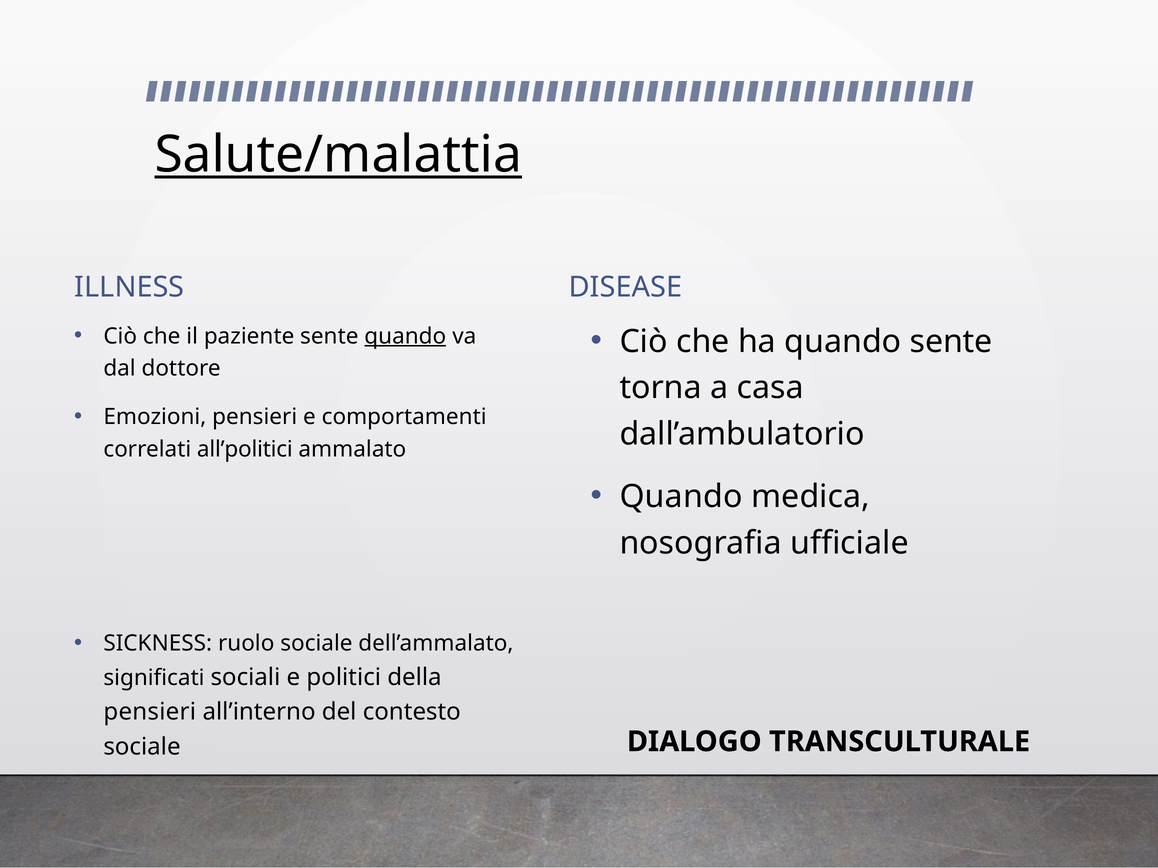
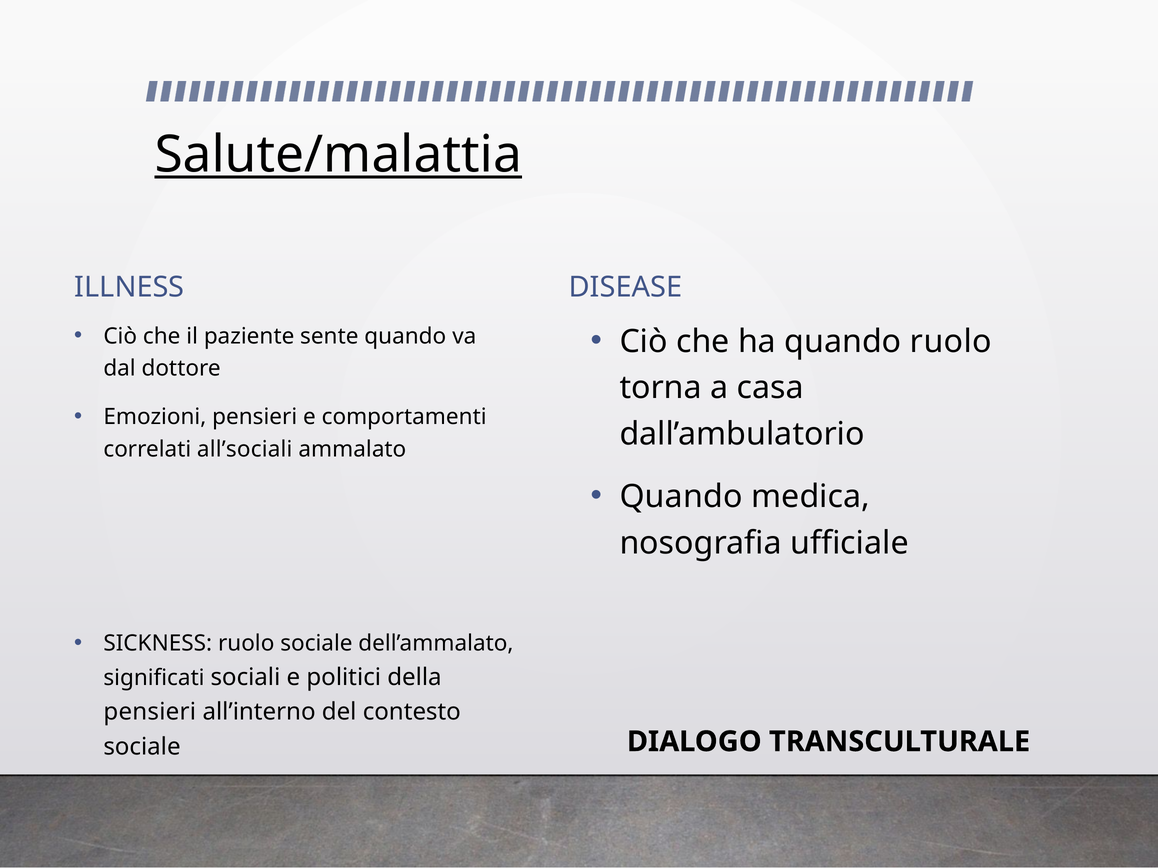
quando at (405, 336) underline: present -> none
quando sente: sente -> ruolo
all’politici: all’politici -> all’sociali
